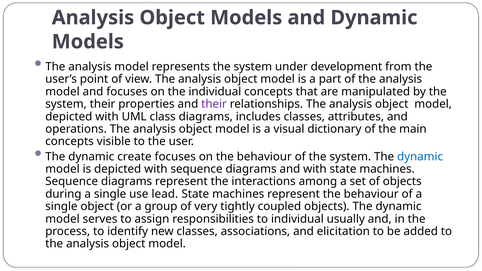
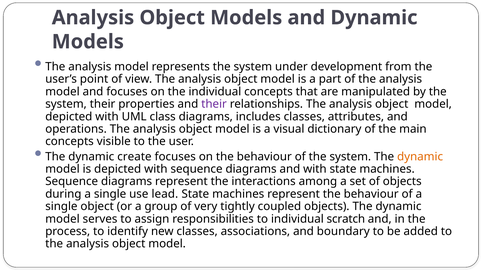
dynamic at (420, 157) colour: blue -> orange
usually: usually -> scratch
elicitation: elicitation -> boundary
